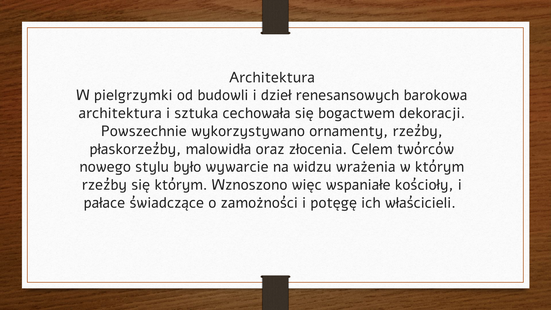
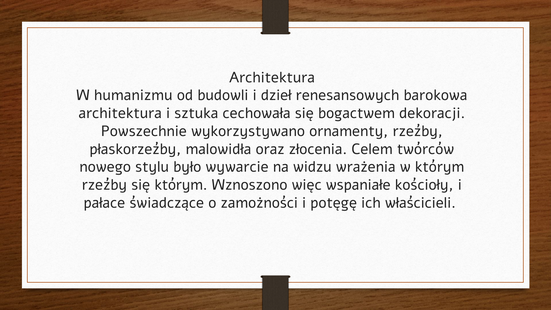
pielgrzymki: pielgrzymki -> humanizmu
